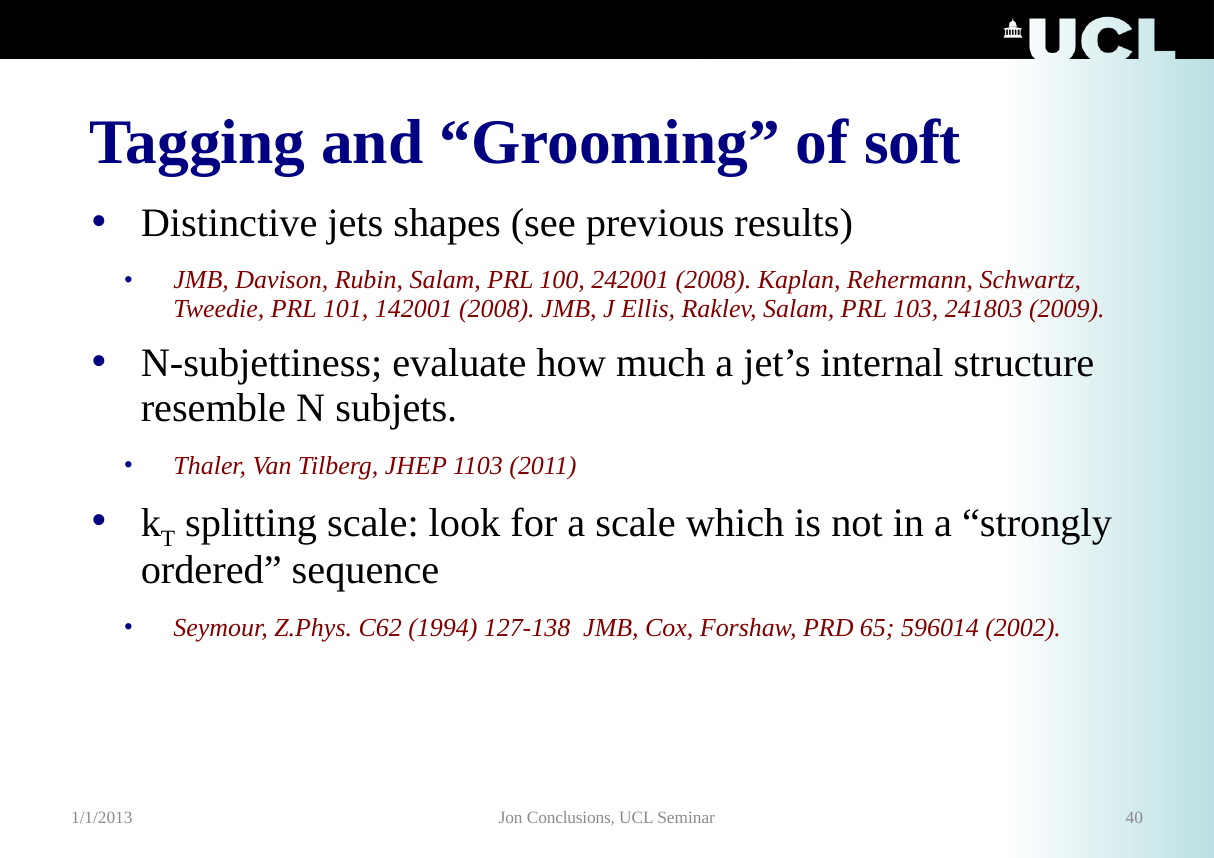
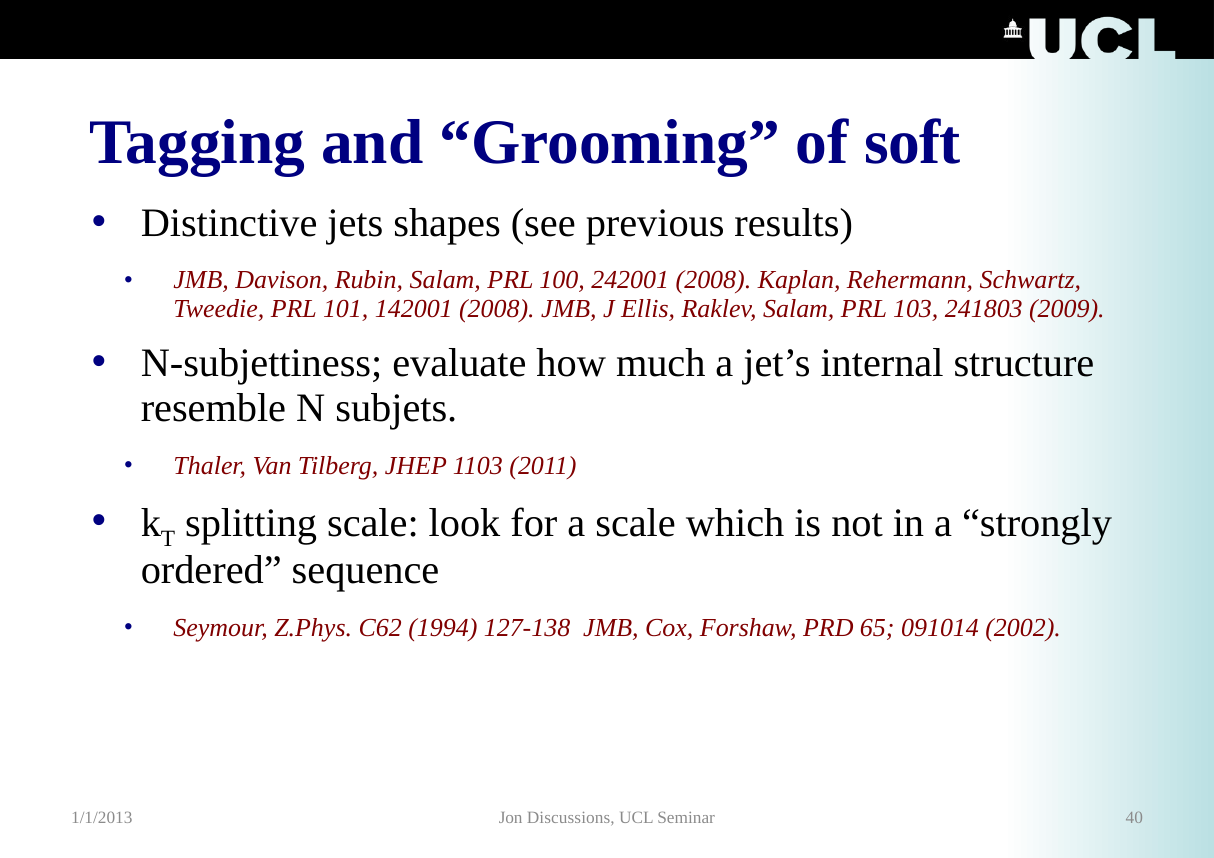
596014: 596014 -> 091014
Conclusions: Conclusions -> Discussions
